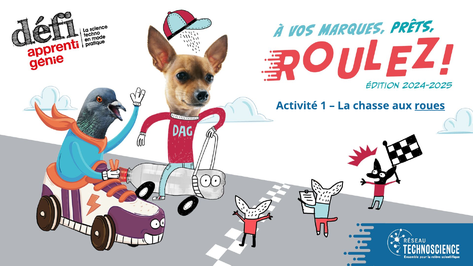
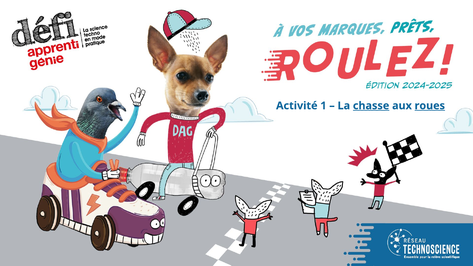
chasse underline: none -> present
